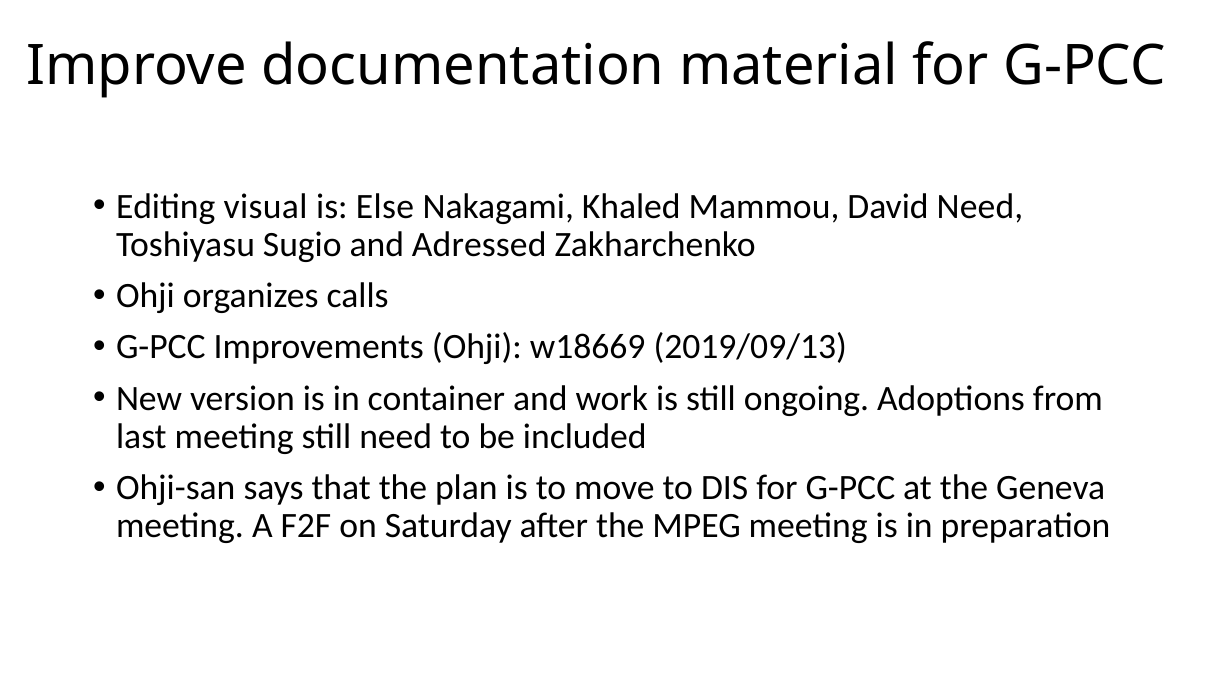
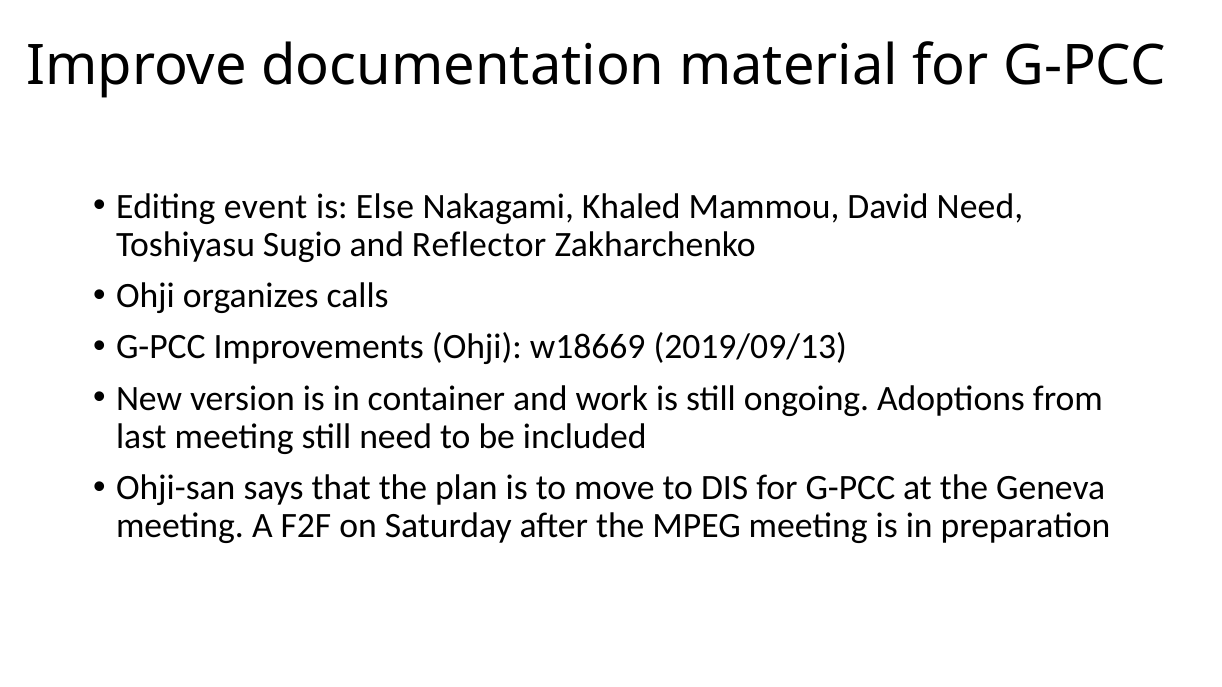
visual: visual -> event
Adressed: Adressed -> Reflector
